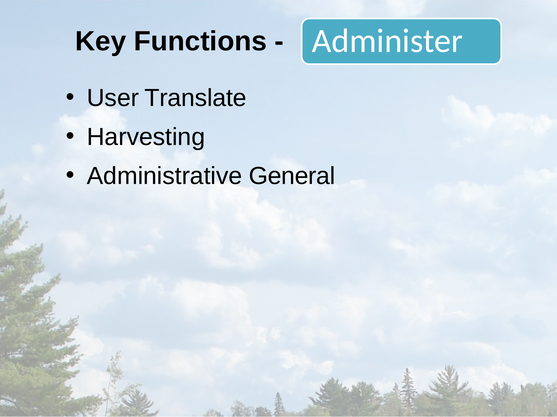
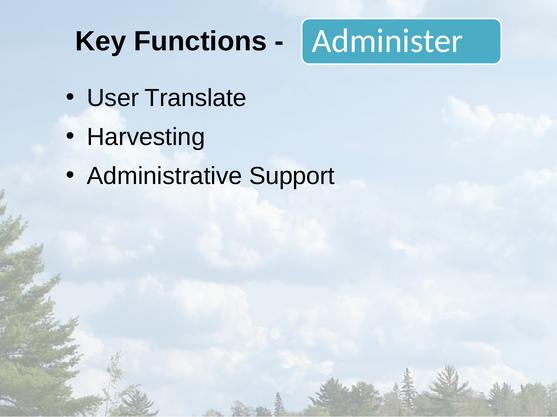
General: General -> Support
